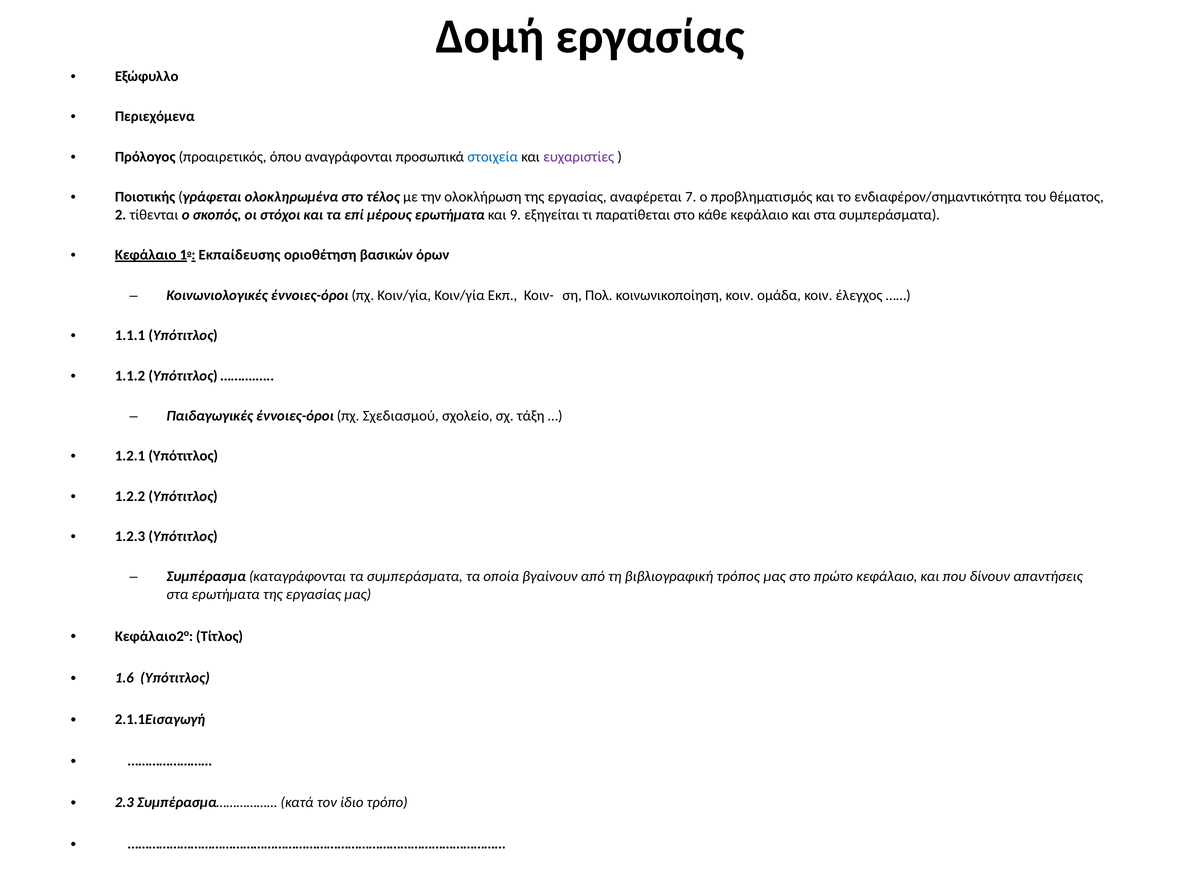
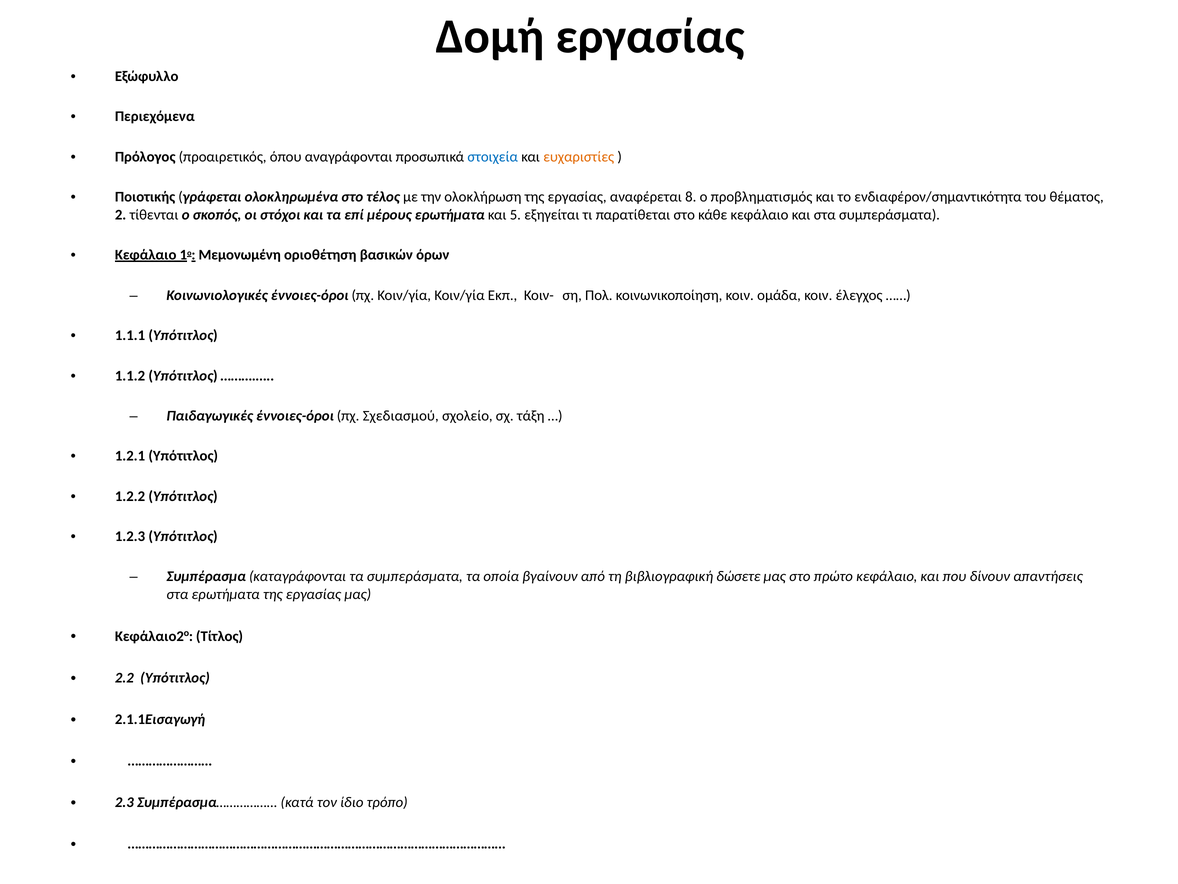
ευχαριστίες colour: purple -> orange
7: 7 -> 8
9: 9 -> 5
Εκπαίδευσης: Εκπαίδευσης -> Μεμονωμένη
τρόπος: τρόπος -> δώσετε
1.6: 1.6 -> 2.2
